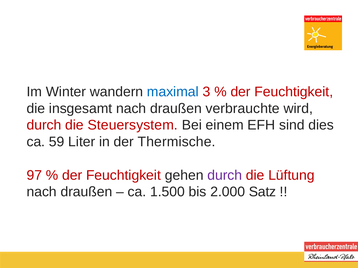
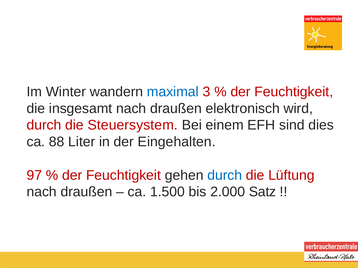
verbrauchte: verbrauchte -> elektronisch
59: 59 -> 88
Thermische: Thermische -> Eingehalten
durch at (225, 176) colour: purple -> blue
